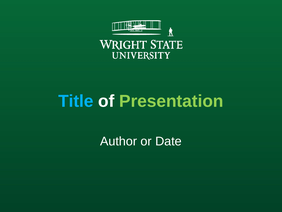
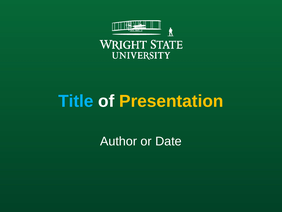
Presentation colour: light green -> yellow
